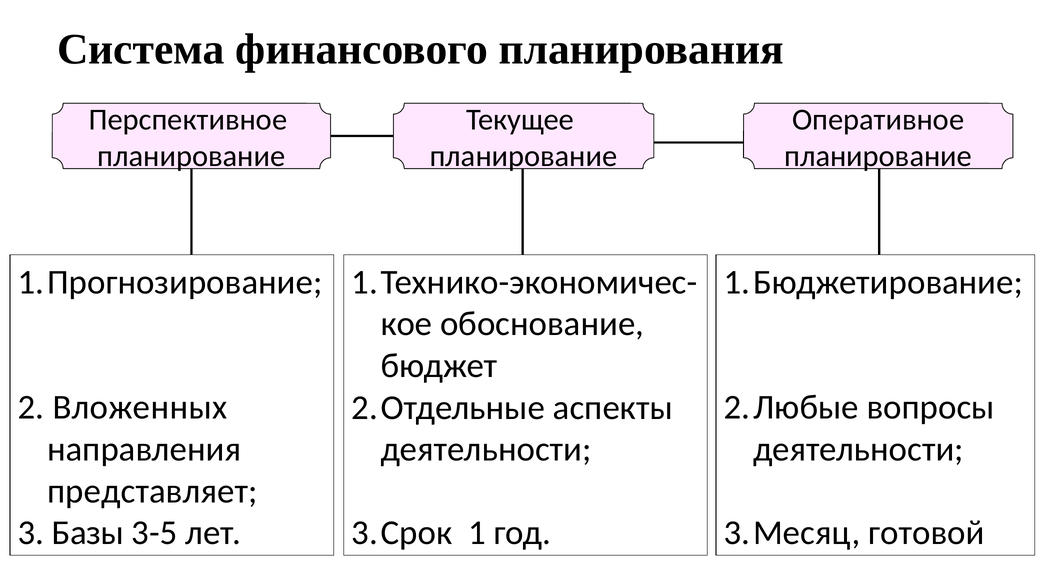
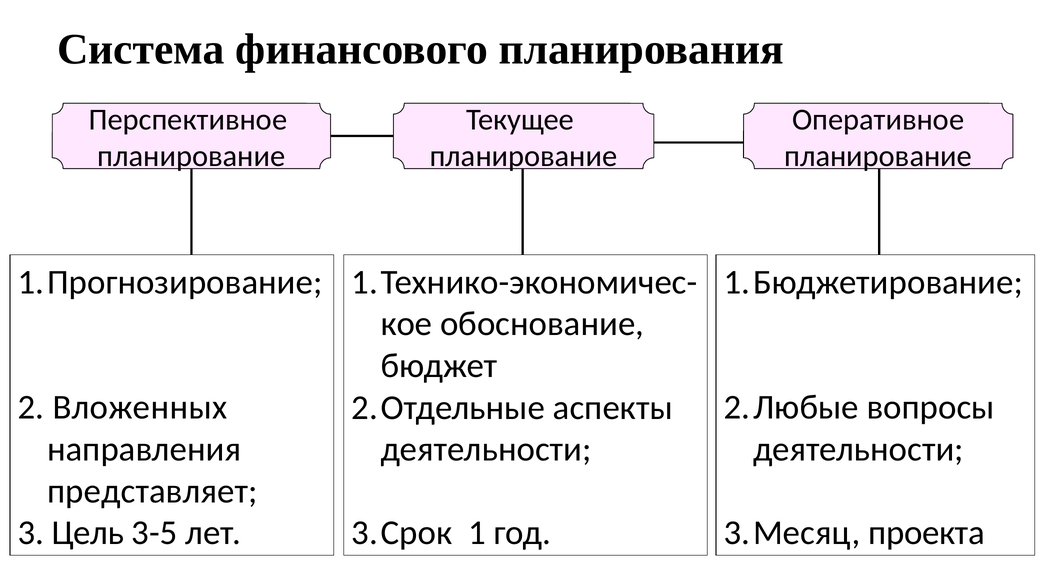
Базы: Базы -> Цель
готовой: готовой -> проекта
